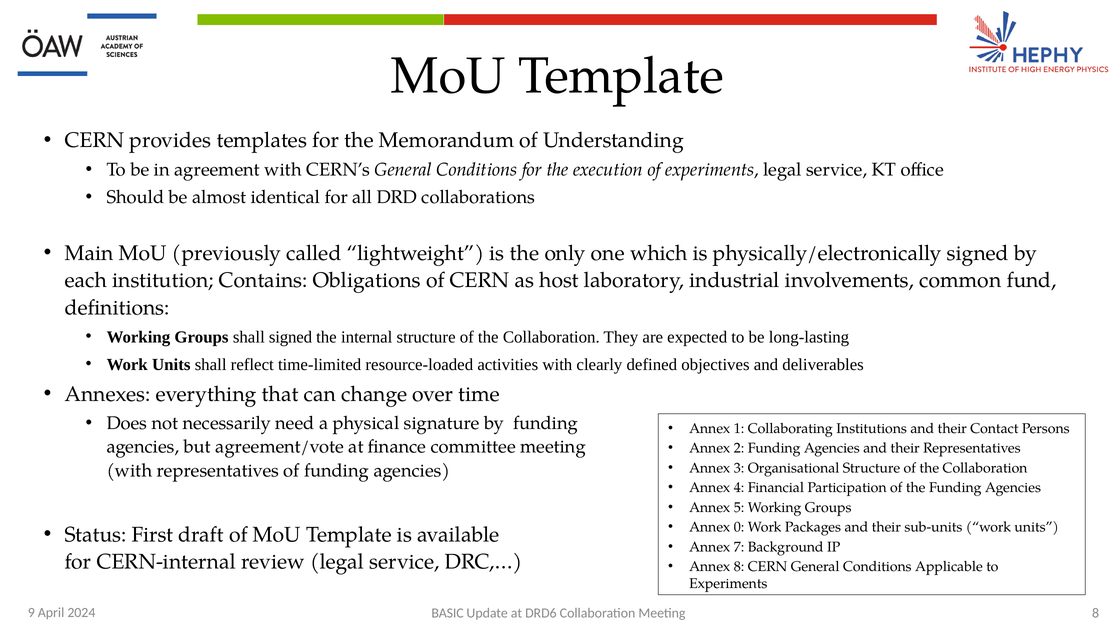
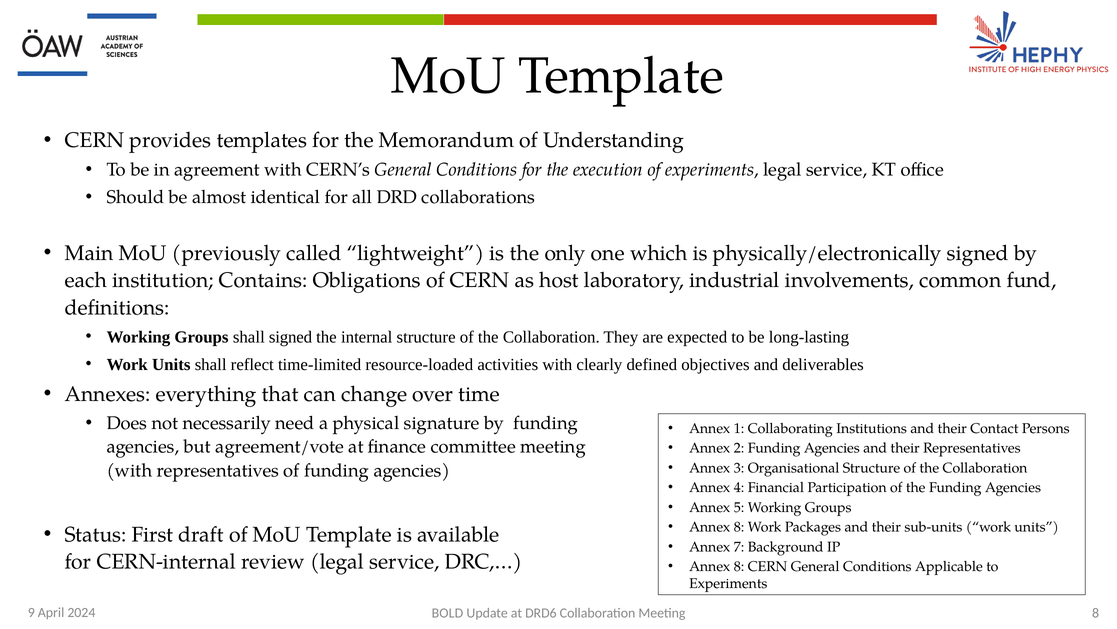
0 at (739, 527): 0 -> 8
BASIC: BASIC -> BOLD
